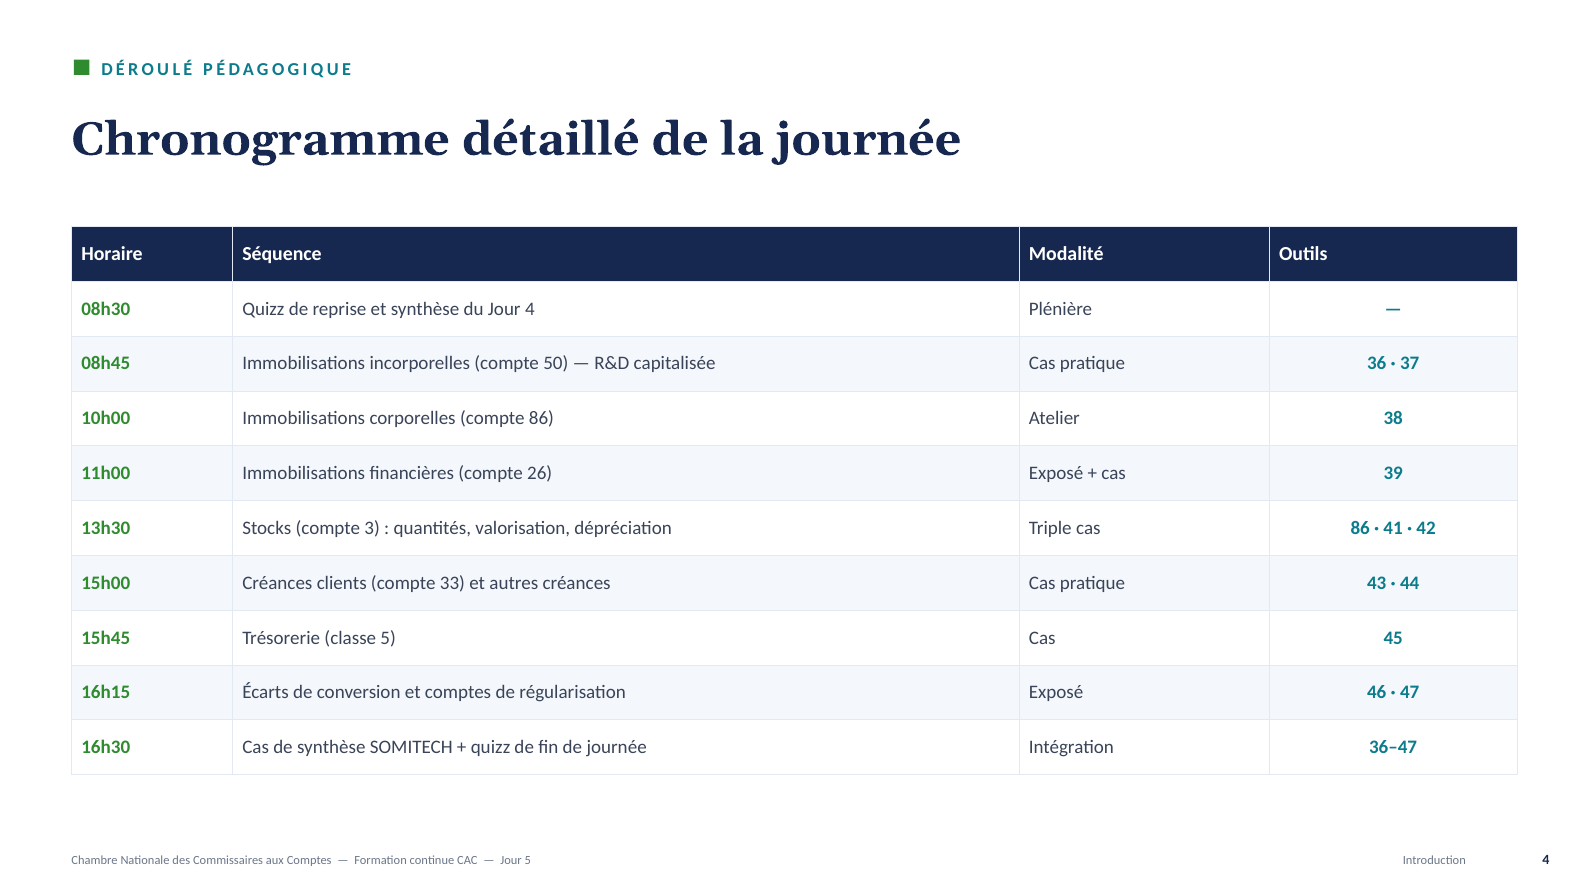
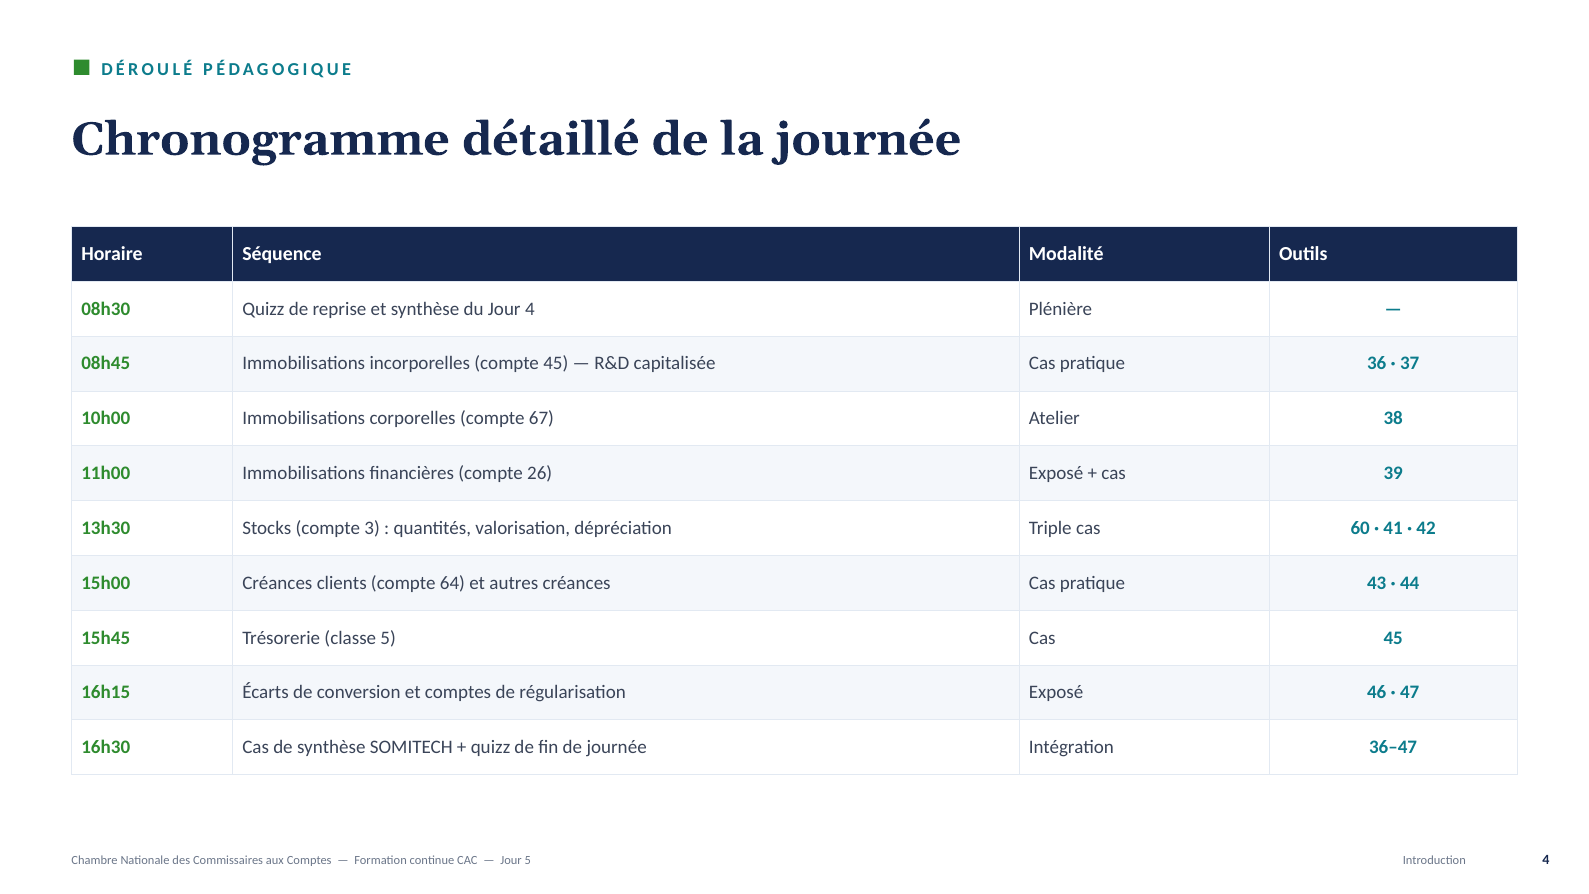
compte 50: 50 -> 45
compte 86: 86 -> 67
cas 86: 86 -> 60
33: 33 -> 64
